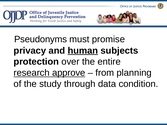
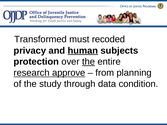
Pseudonyms: Pseudonyms -> Transformed
promise: promise -> recoded
the at (89, 62) underline: none -> present
